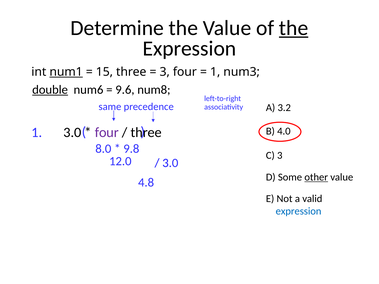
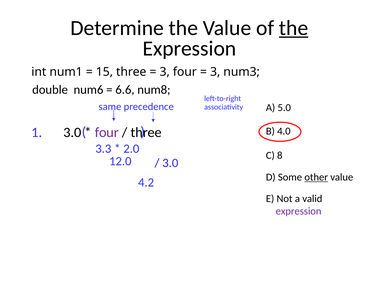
num1 underline: present -> none
1 at (215, 72): 1 -> 3
double underline: present -> none
9.6: 9.6 -> 6.6
3.2: 3.2 -> 5.0
8.0: 8.0 -> 3.3
9.8: 9.8 -> 2.0
C 3: 3 -> 8
4.8: 4.8 -> 4.2
expression at (299, 211) colour: blue -> purple
